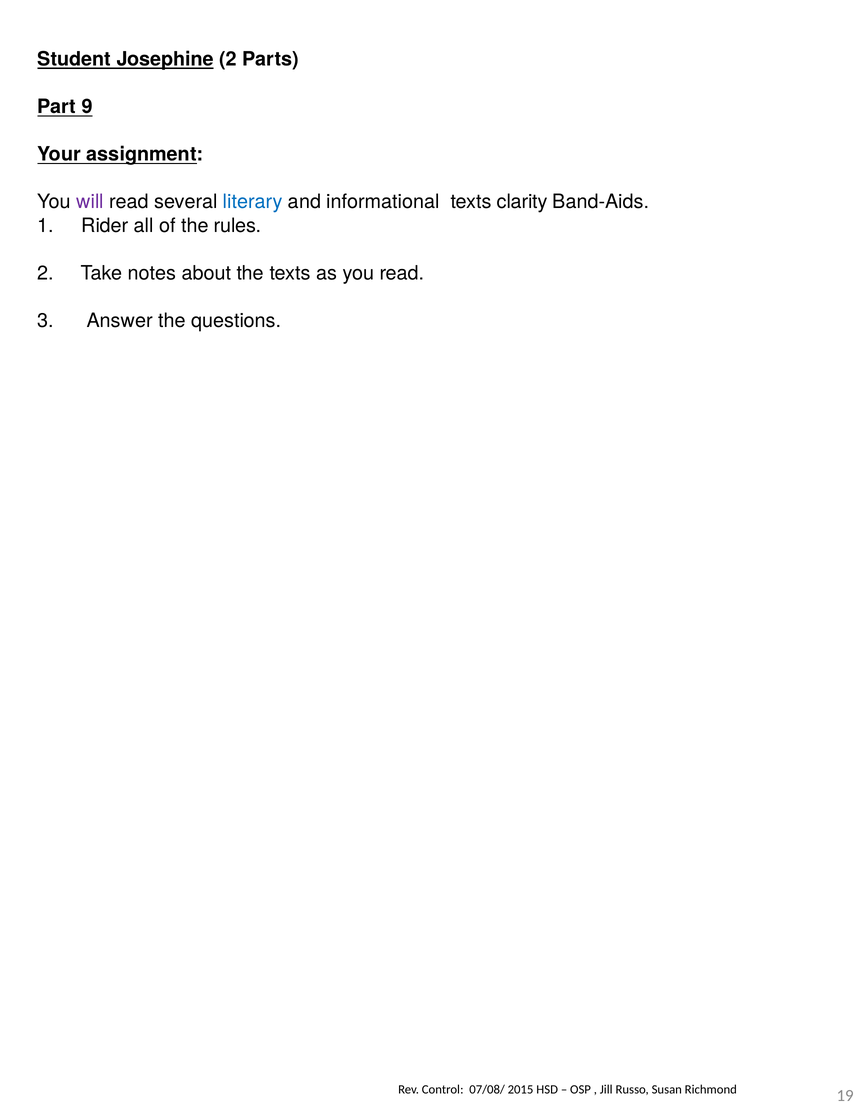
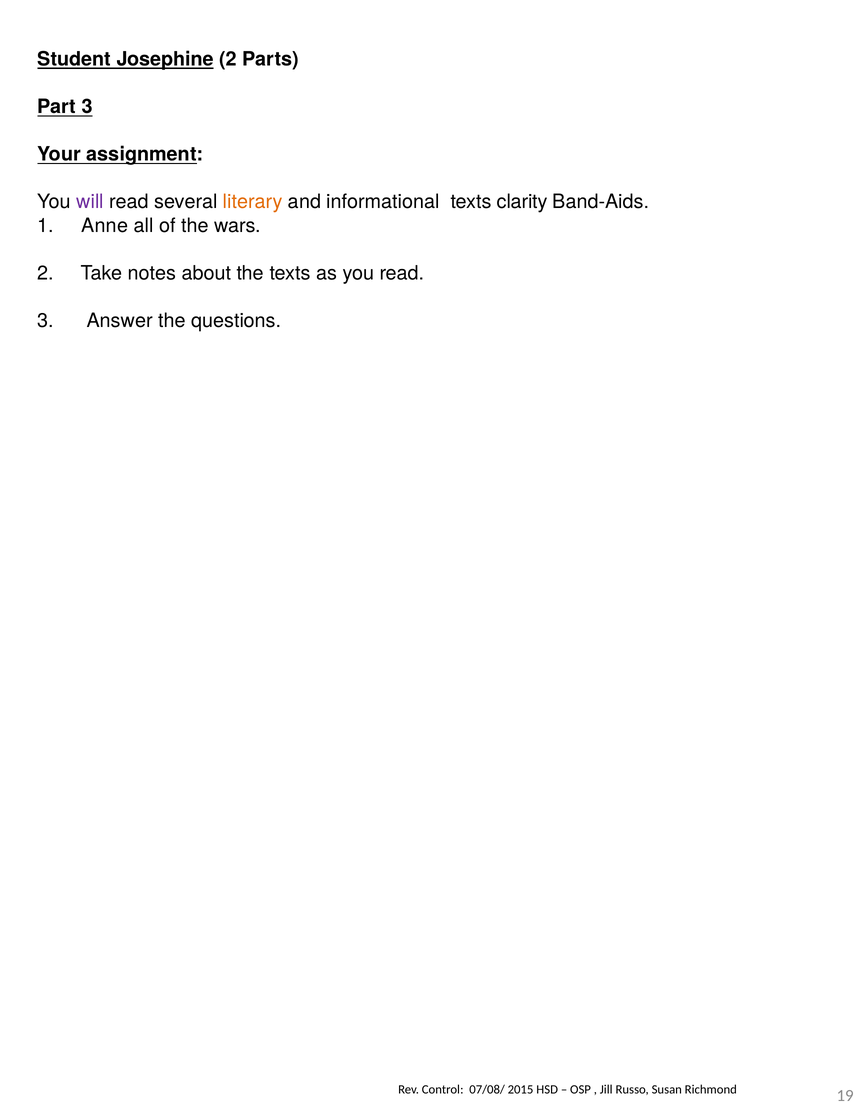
Part 9: 9 -> 3
literary colour: blue -> orange
Rider: Rider -> Anne
rules: rules -> wars
